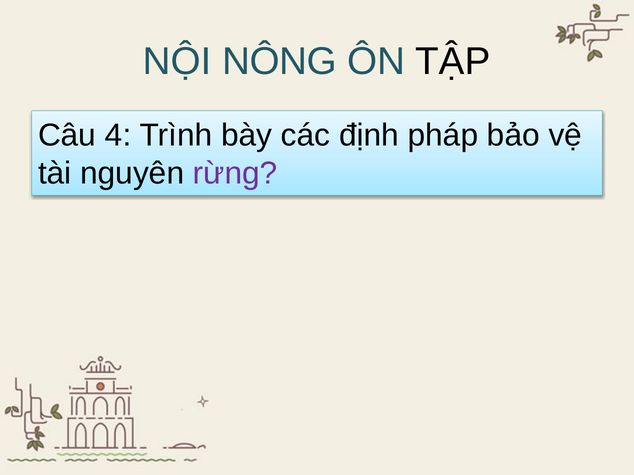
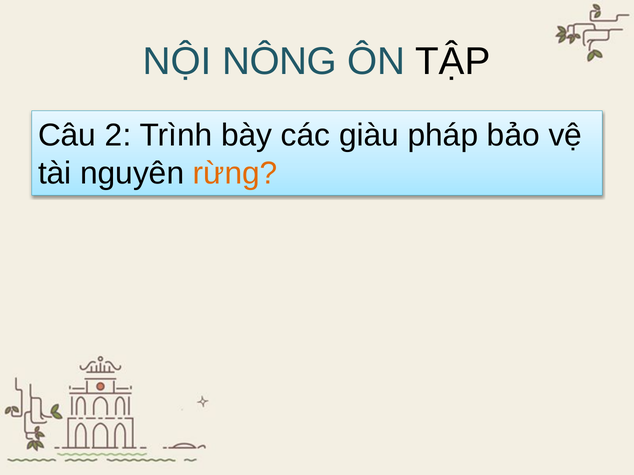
4: 4 -> 2
định: định -> giàu
rừng colour: purple -> orange
